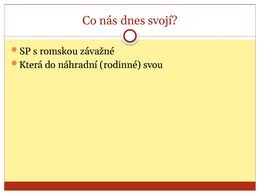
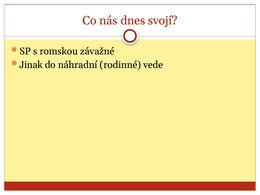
Která: Která -> Jinak
svou: svou -> vede
